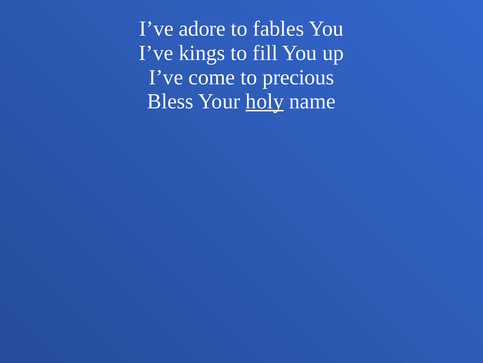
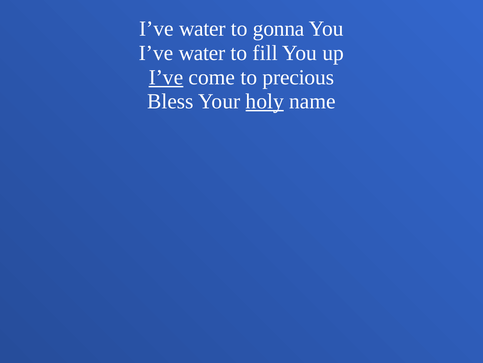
adore at (202, 29): adore -> water
fables: fables -> gonna
kings at (202, 53): kings -> water
I’ve at (166, 77) underline: none -> present
